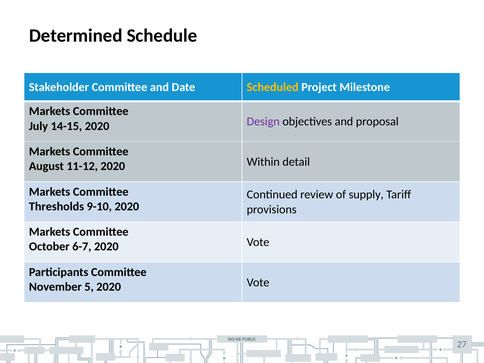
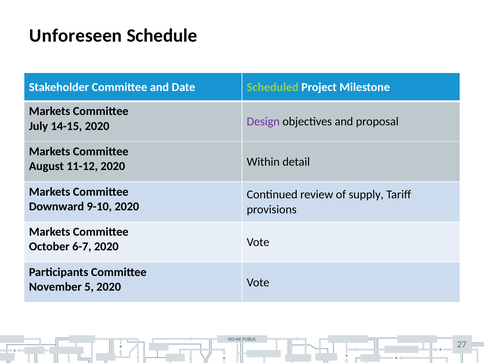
Determined: Determined -> Unforeseen
Scheduled colour: yellow -> light green
Thresholds: Thresholds -> Downward
